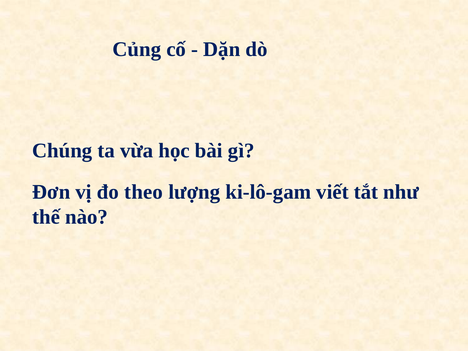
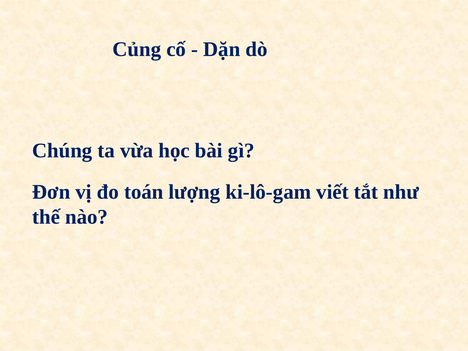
theo: theo -> toán
